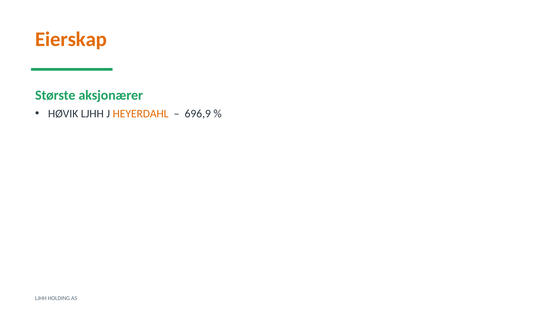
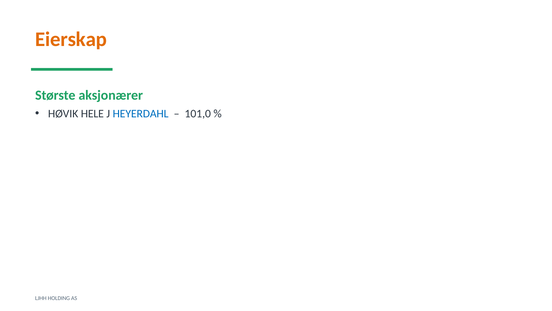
HØVIK LJHH: LJHH -> HELE
HEYERDAHL colour: orange -> blue
696,9: 696,9 -> 101,0
